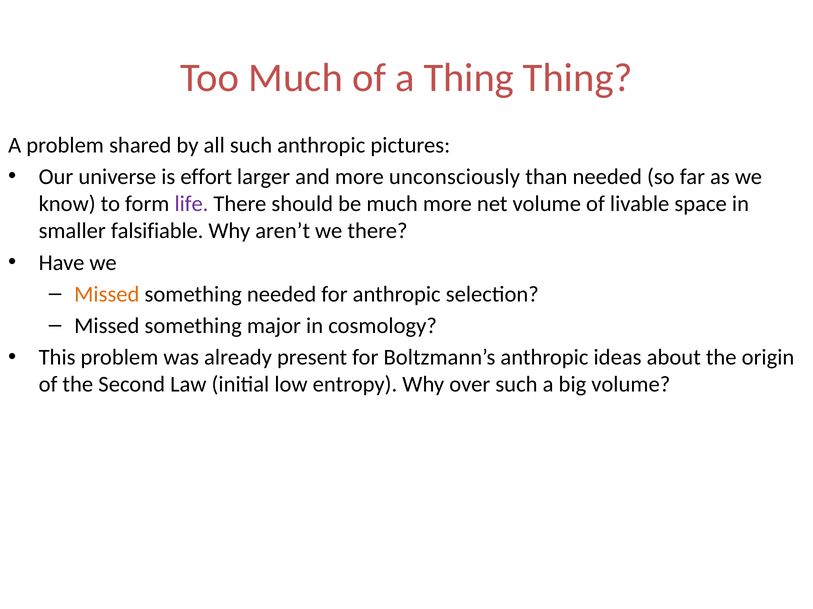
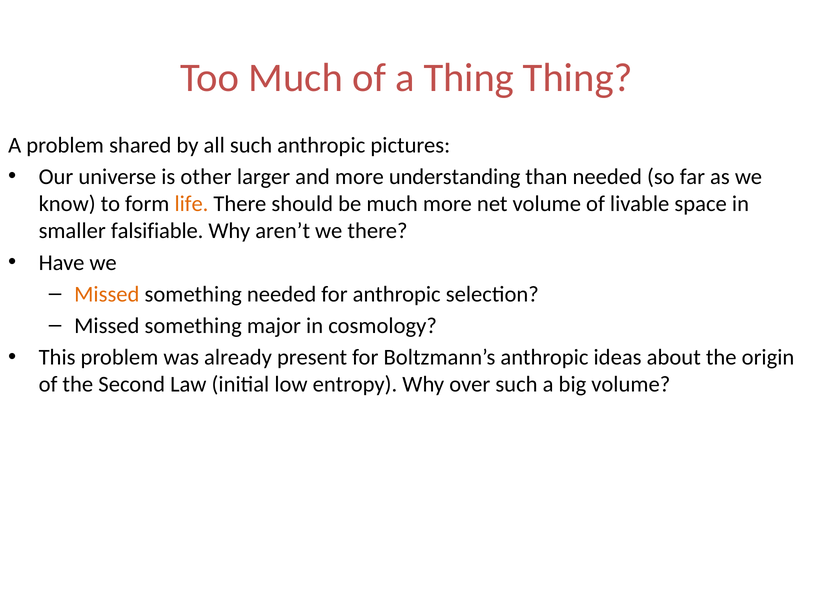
effort: effort -> other
unconsciously: unconsciously -> understanding
life colour: purple -> orange
